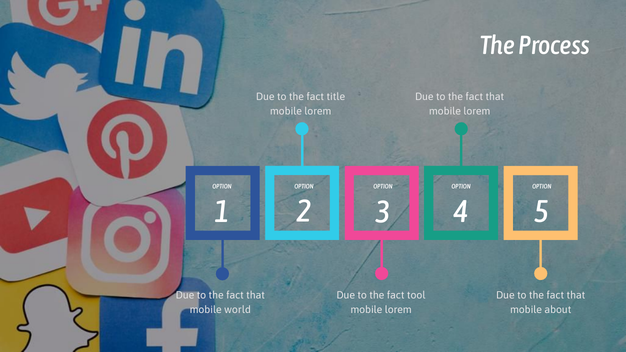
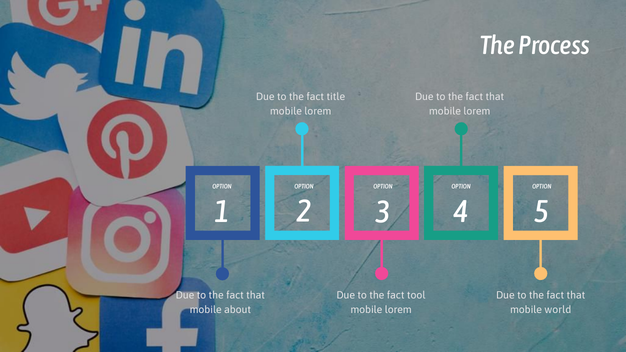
world: world -> about
about: about -> world
